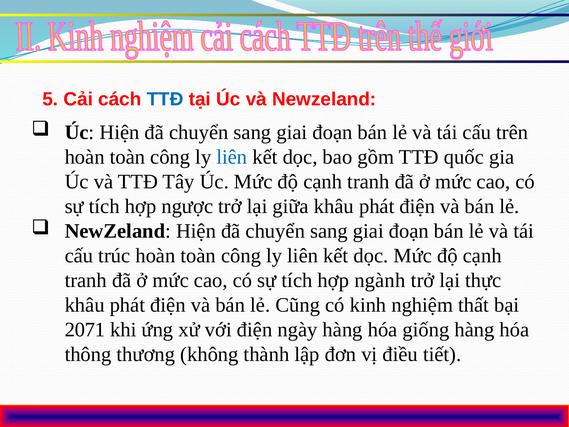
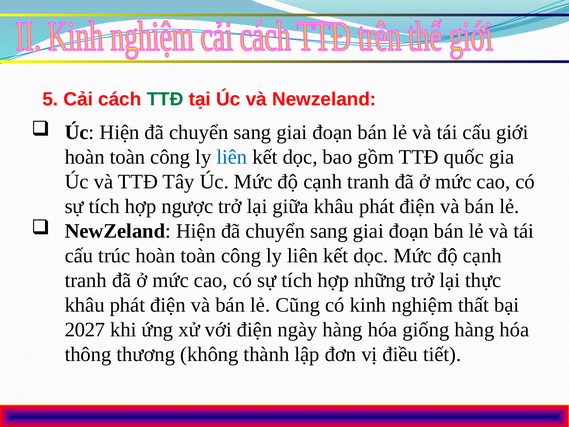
TTĐ at (165, 99) colour: blue -> green
trên: trên -> giới
ngành: ngành -> những
2071: 2071 -> 2027
